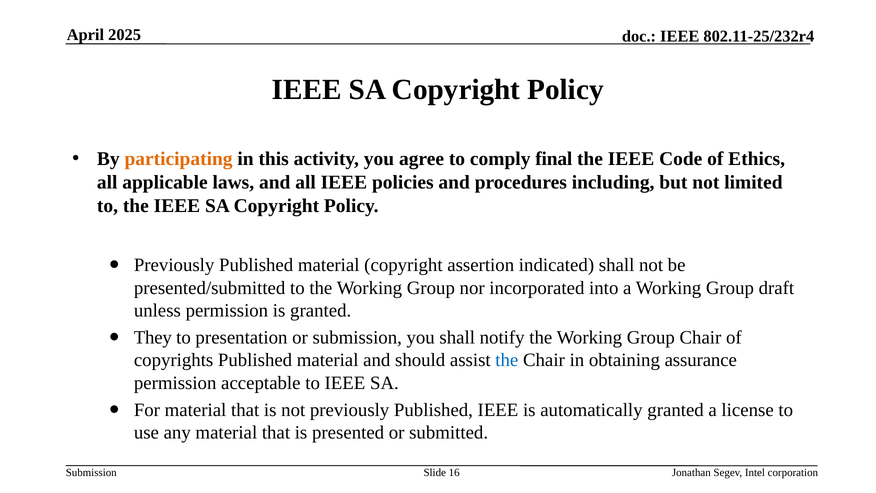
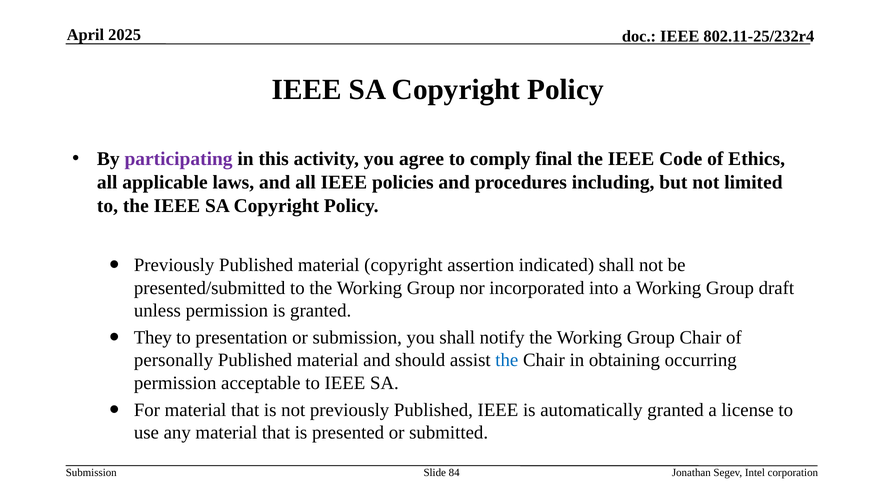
participating colour: orange -> purple
copyrights: copyrights -> personally
assurance: assurance -> occurring
16: 16 -> 84
